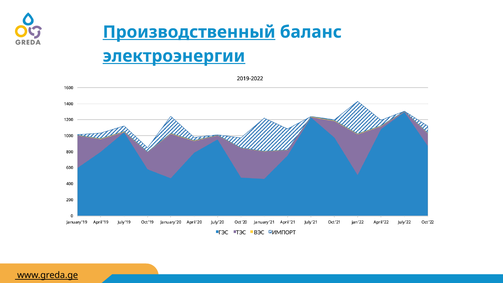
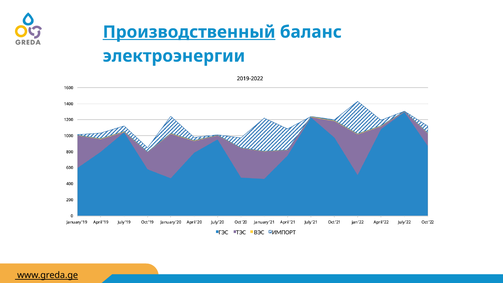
электроэнергии underline: present -> none
